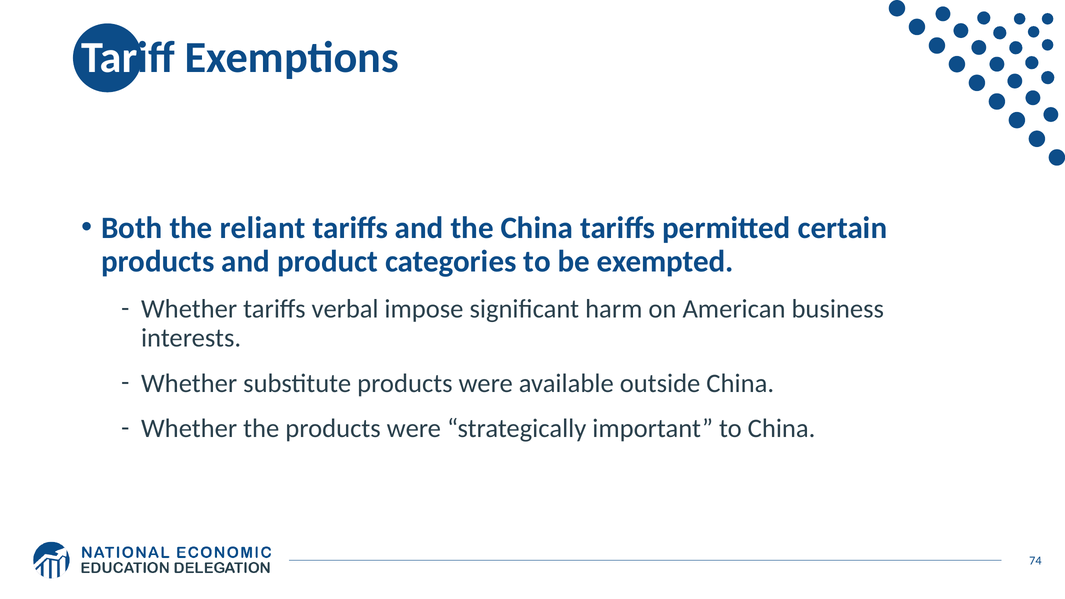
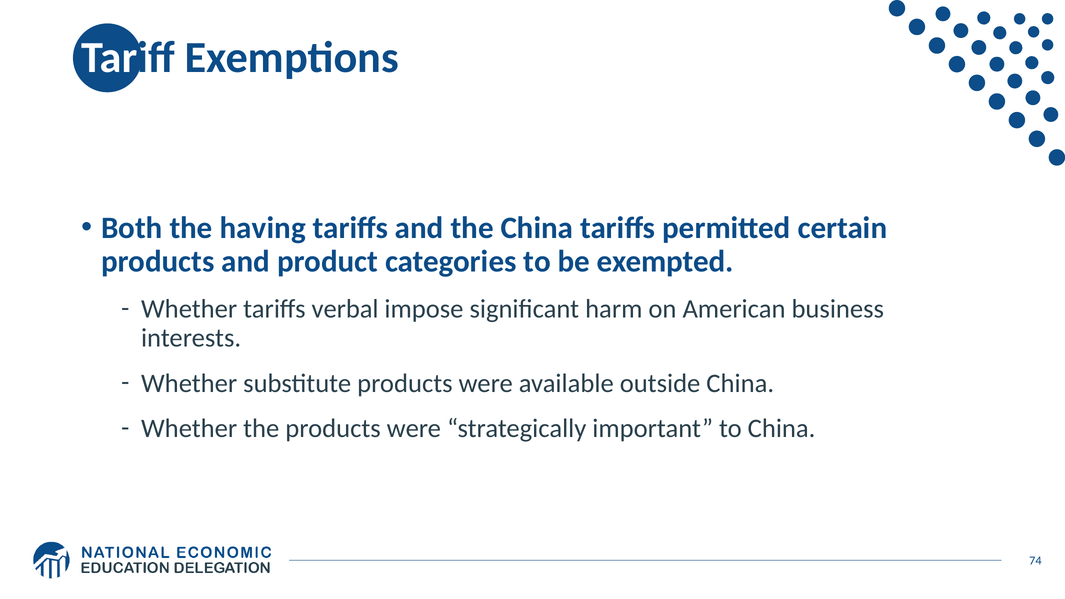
reliant: reliant -> having
